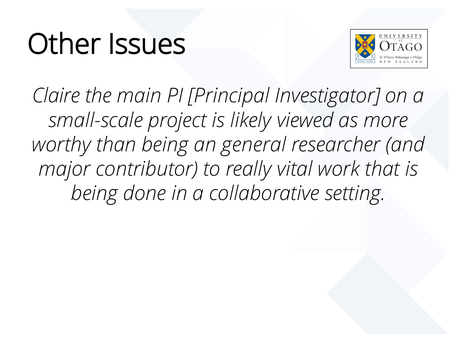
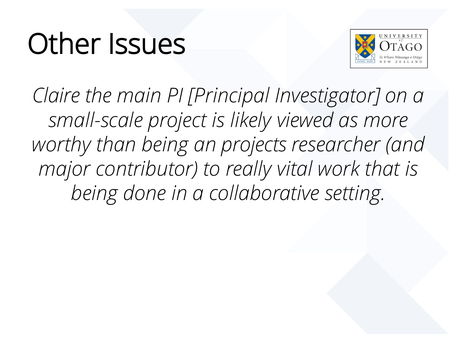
general: general -> projects
